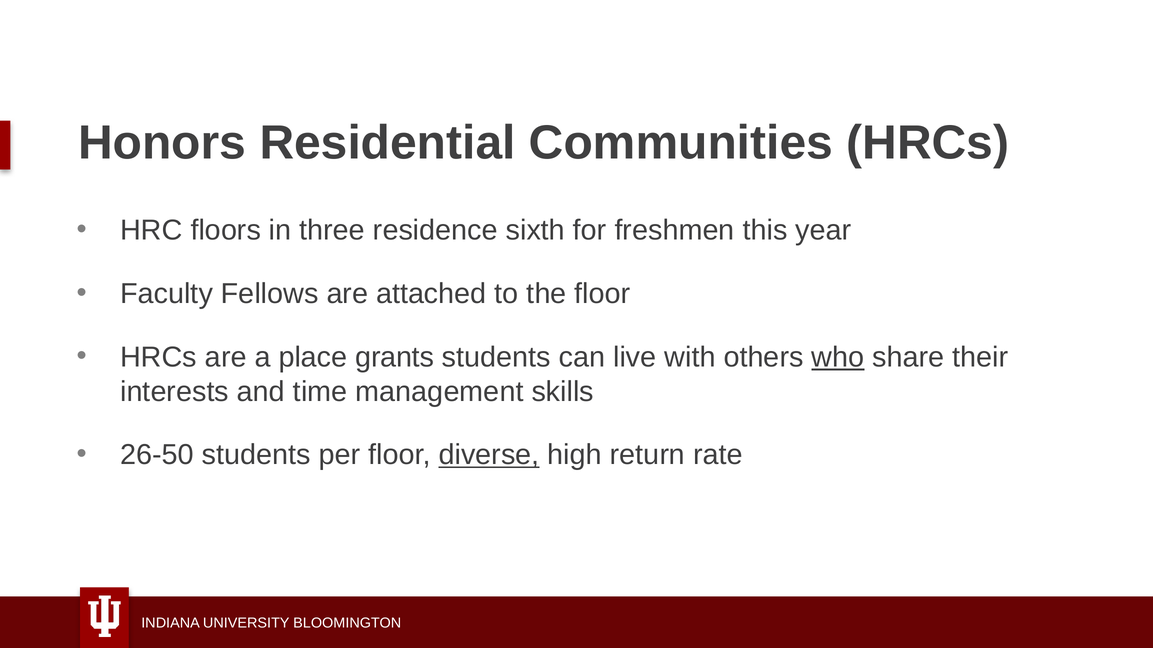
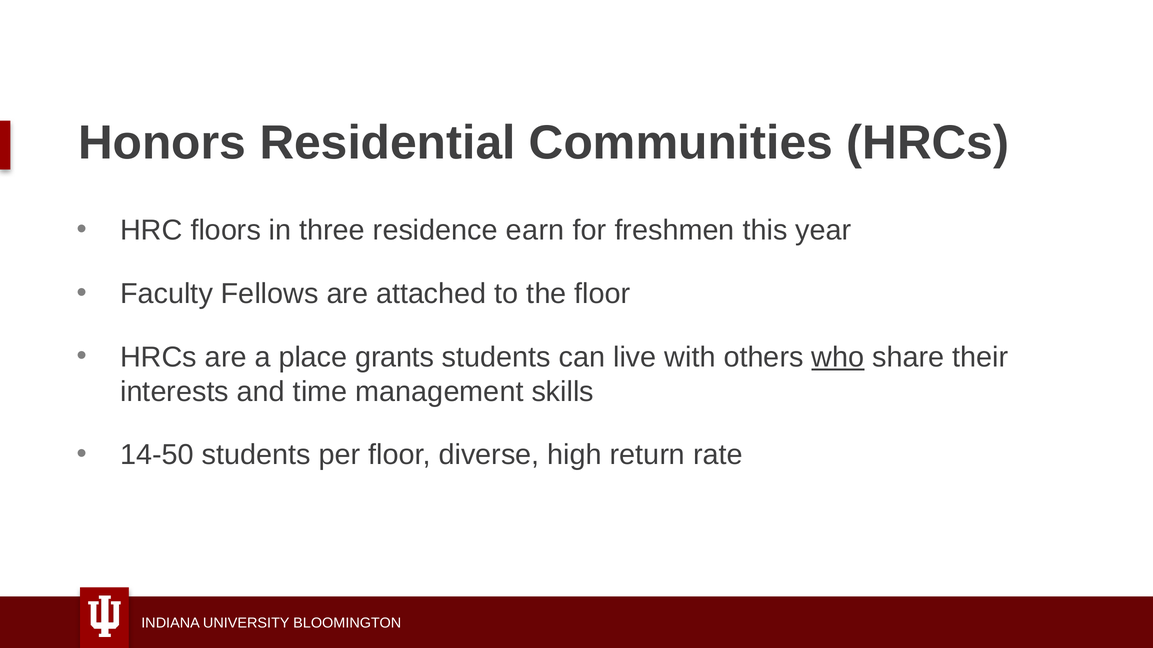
sixth: sixth -> earn
26-50: 26-50 -> 14-50
diverse underline: present -> none
